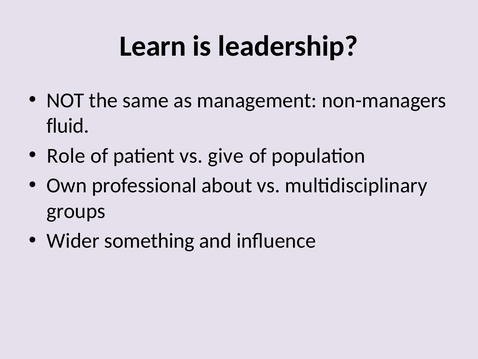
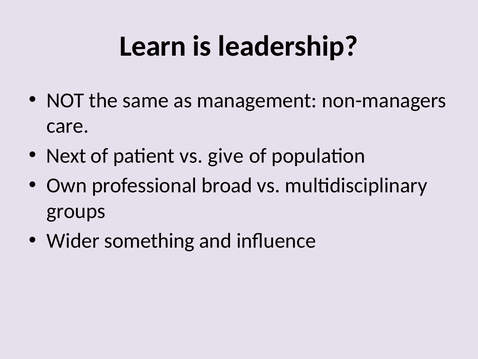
fluid: fluid -> care
Role: Role -> Next
about: about -> broad
